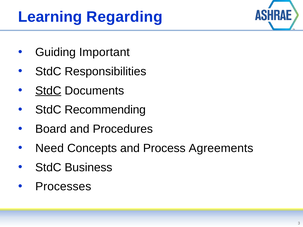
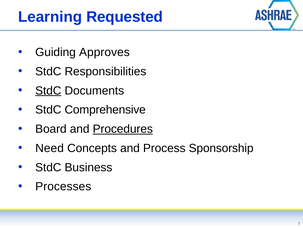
Regarding: Regarding -> Requested
Important: Important -> Approves
Recommending: Recommending -> Comprehensive
Procedures underline: none -> present
Agreements: Agreements -> Sponsorship
